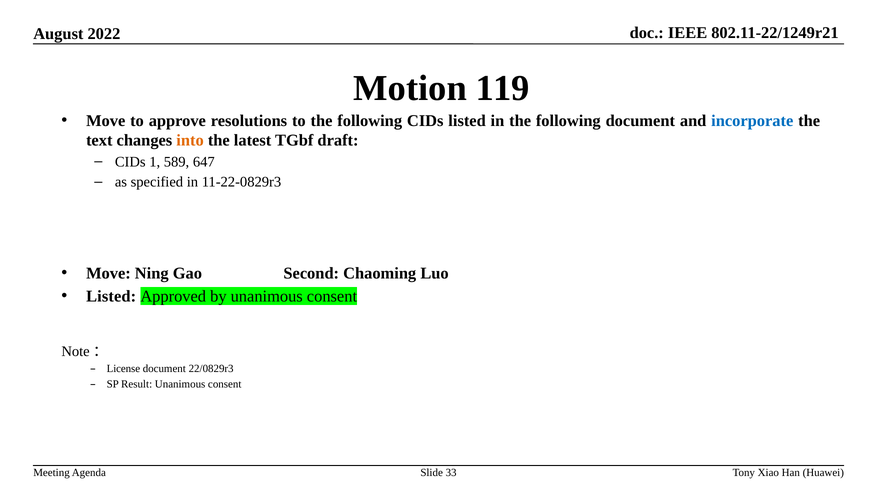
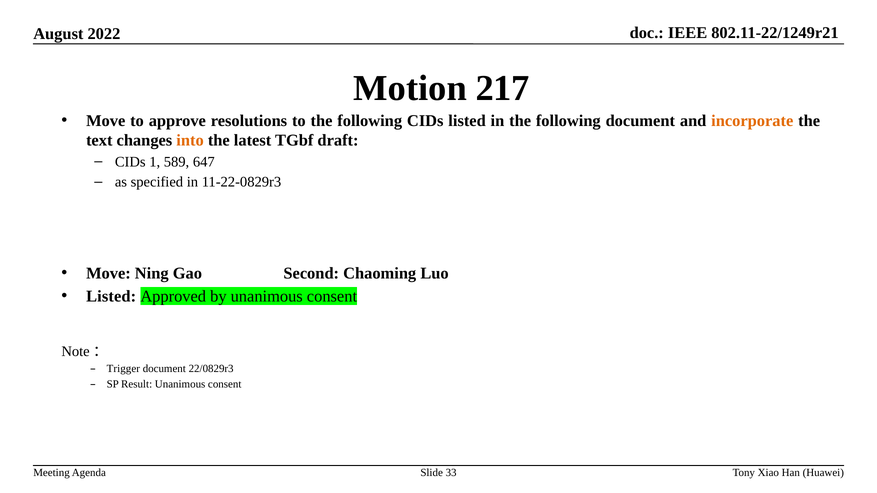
119: 119 -> 217
incorporate colour: blue -> orange
License: License -> Trigger
